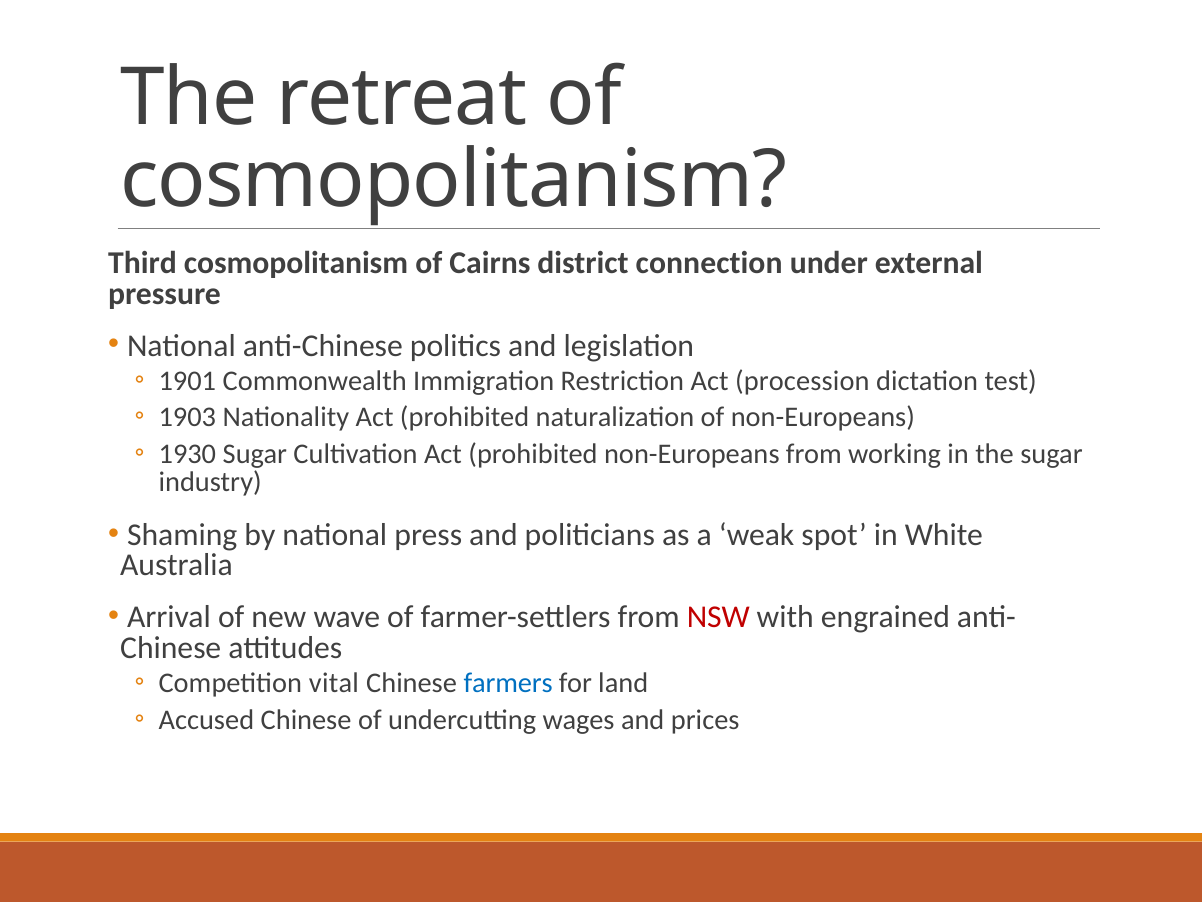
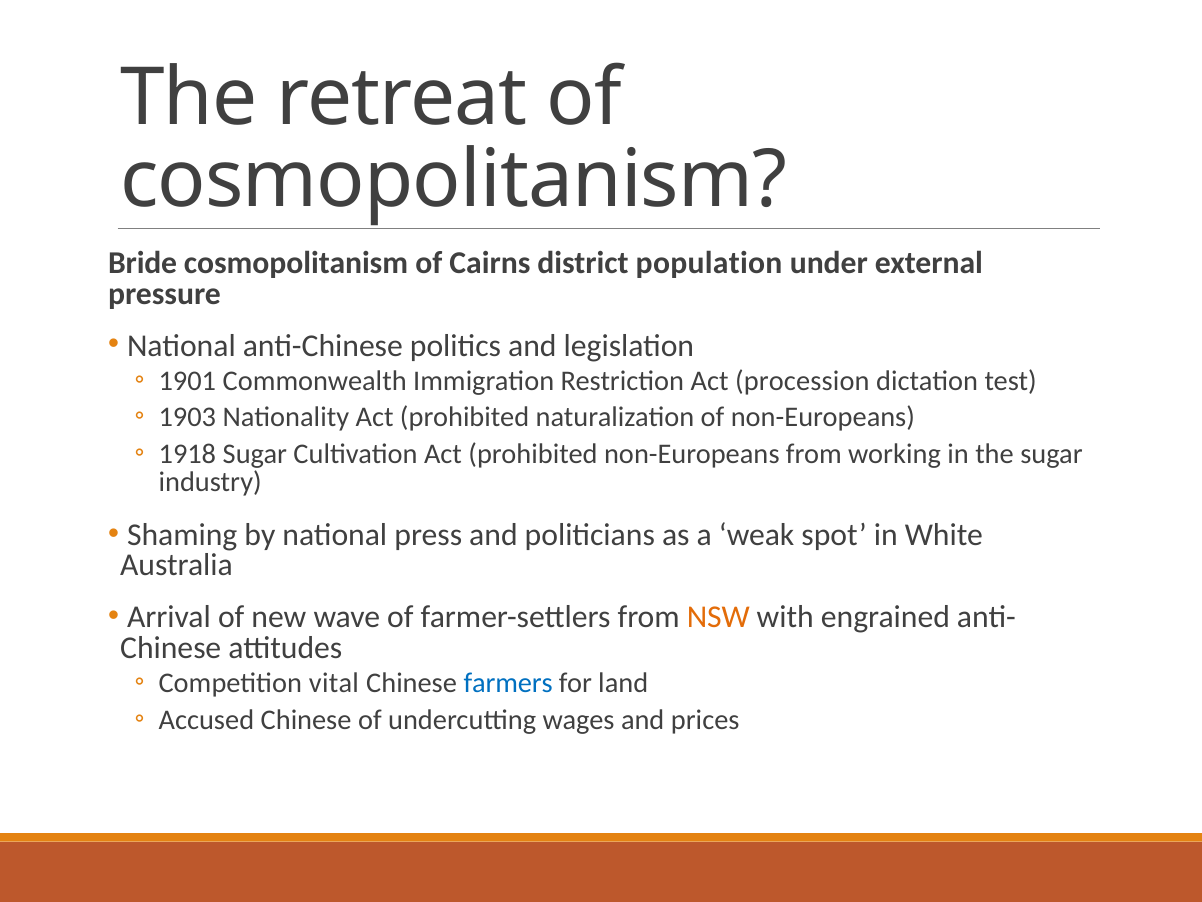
Third: Third -> Bride
connection: connection -> population
1930: 1930 -> 1918
NSW colour: red -> orange
